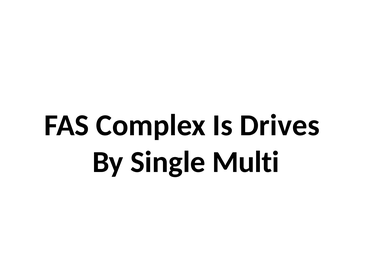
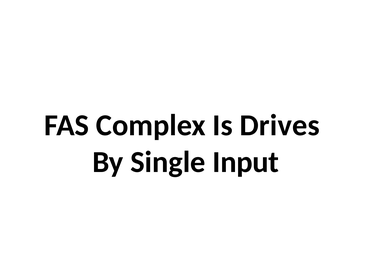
Multi: Multi -> Input
